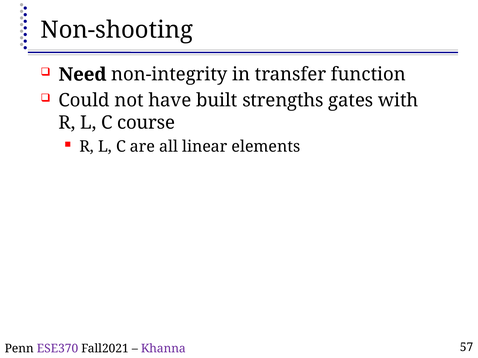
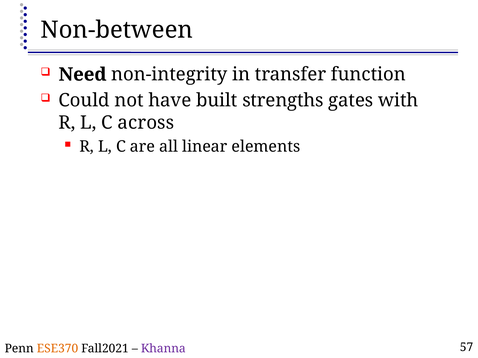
Non-shooting: Non-shooting -> Non-between
course: course -> across
ESE370 colour: purple -> orange
